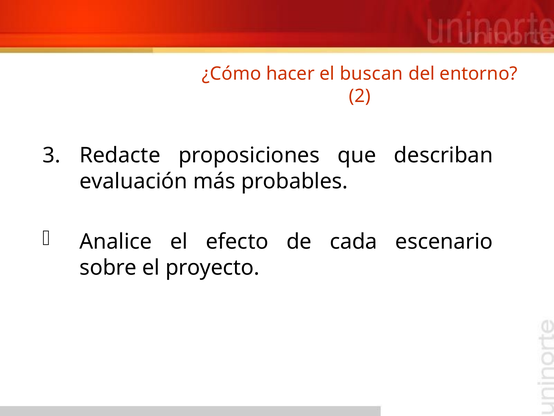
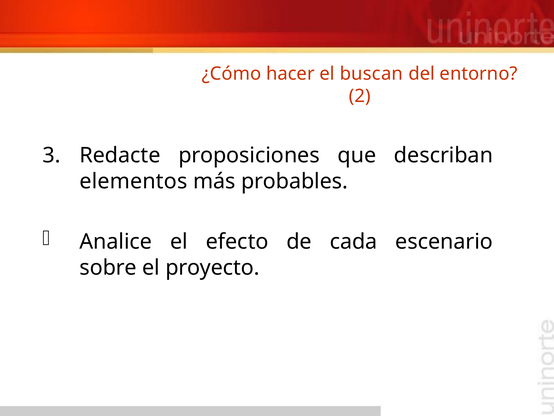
evaluación: evaluación -> elementos
